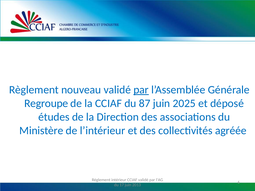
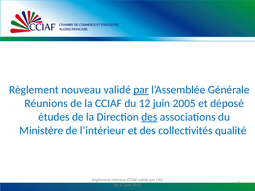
Regroupe: Regroupe -> Réunions
87: 87 -> 12
2025: 2025 -> 2005
des at (149, 117) underline: none -> present
agréée: agréée -> qualité
